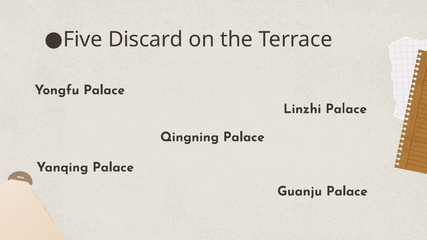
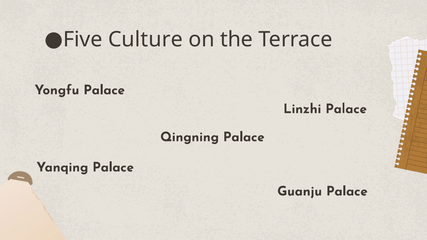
Discard: Discard -> Culture
